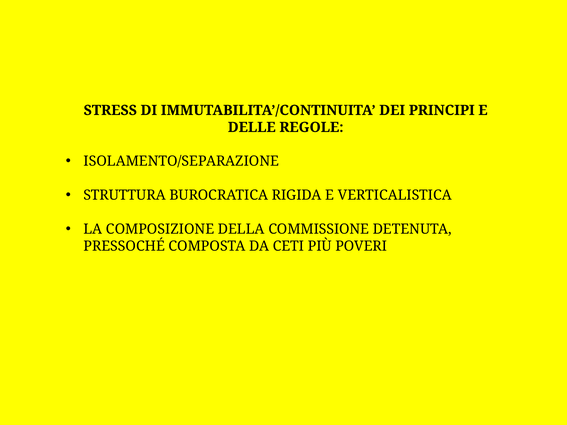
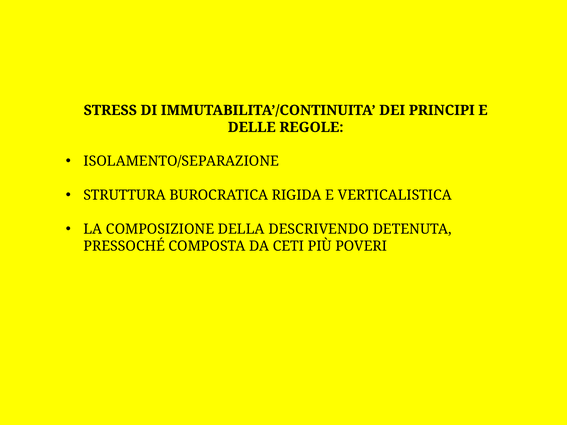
COMMISSIONE: COMMISSIONE -> DESCRIVENDO
